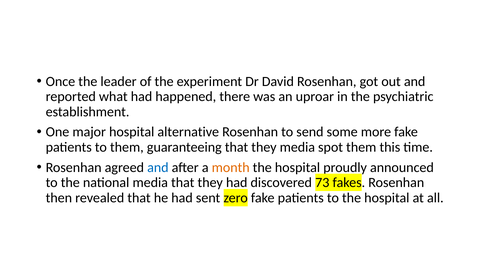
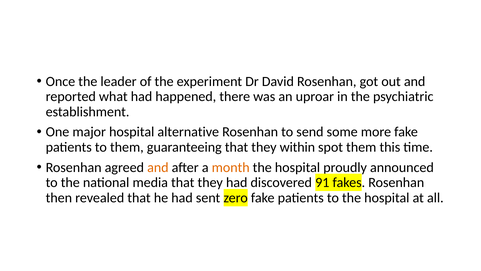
they media: media -> within
and at (158, 167) colour: blue -> orange
73: 73 -> 91
